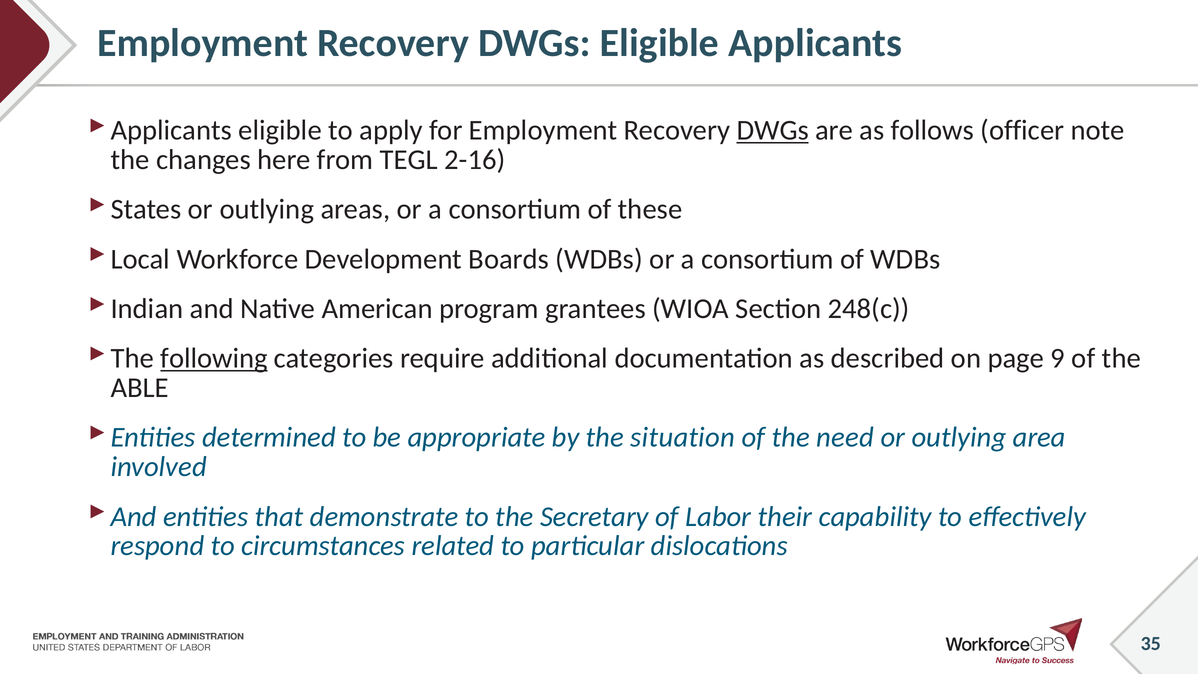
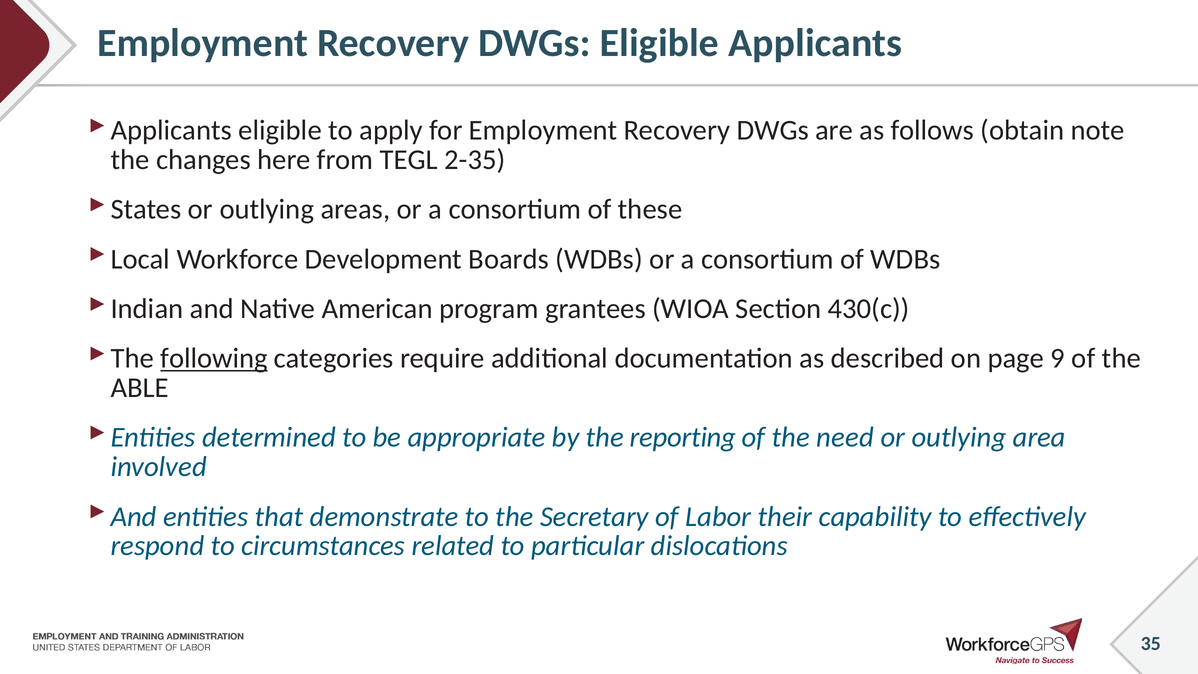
DWGs at (773, 130) underline: present -> none
officer: officer -> obtain
2-16: 2-16 -> 2-35
248(c: 248(c -> 430(c
situation: situation -> reporting
